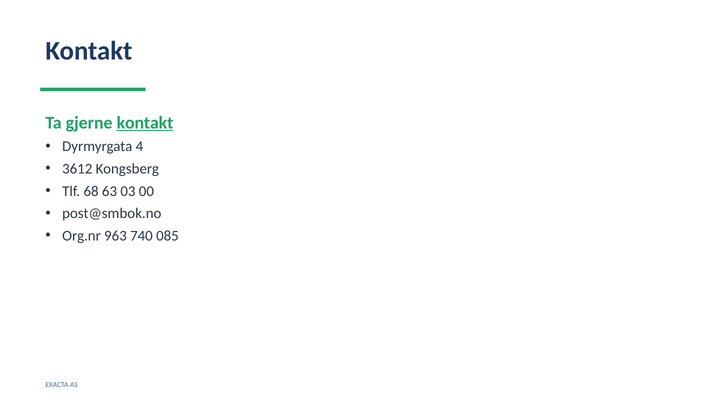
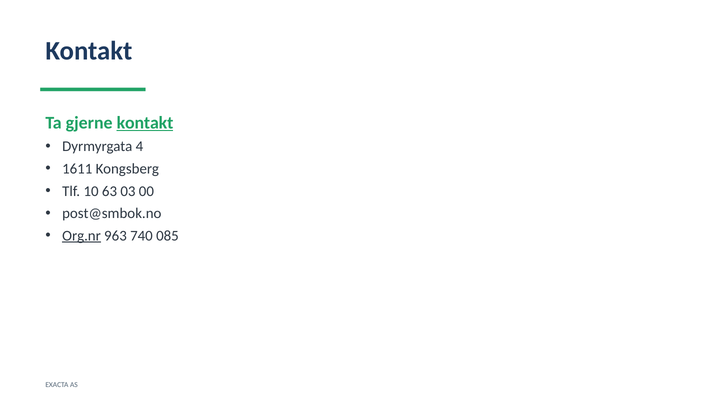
3612: 3612 -> 1611
68: 68 -> 10
Org.nr underline: none -> present
